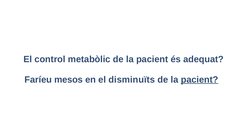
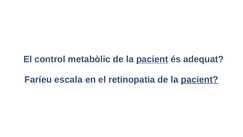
pacient at (152, 59) underline: none -> present
mesos: mesos -> escala
disminuïts: disminuïts -> retinopatia
